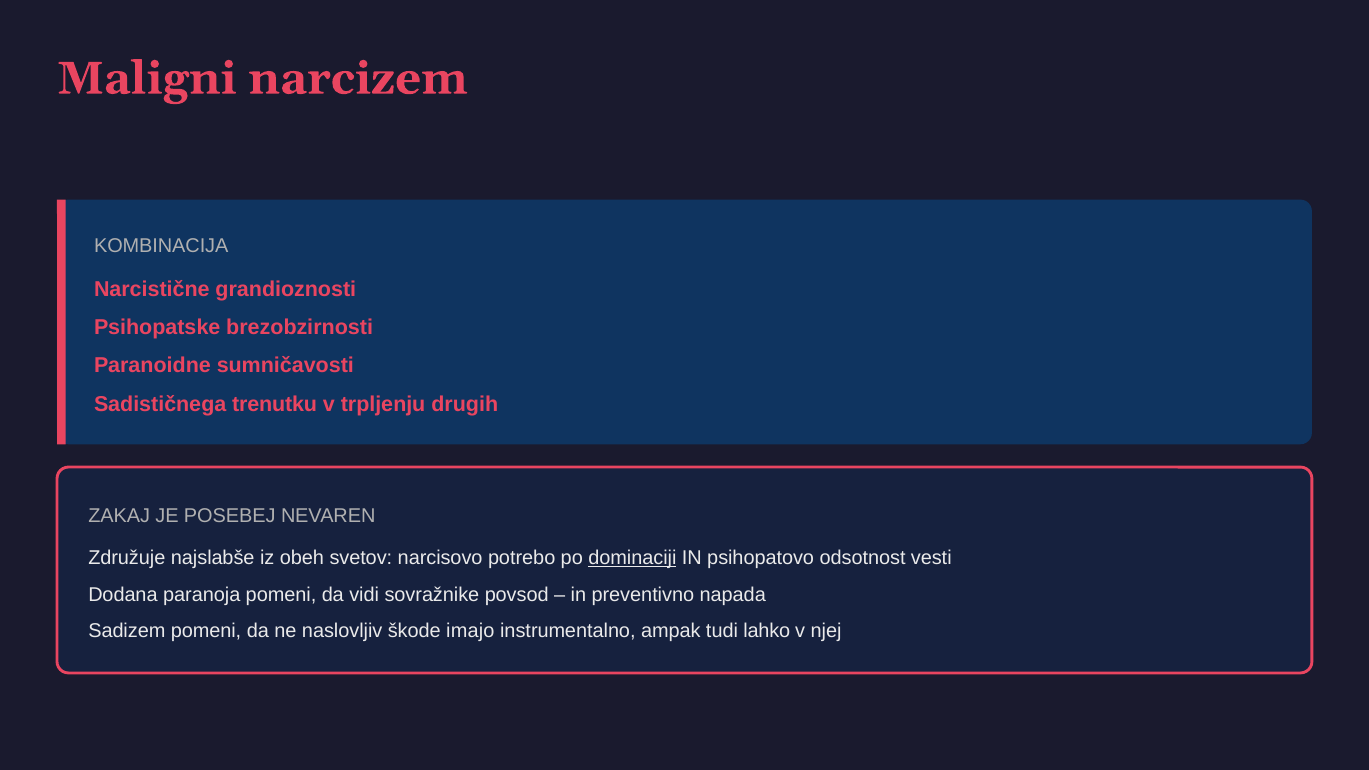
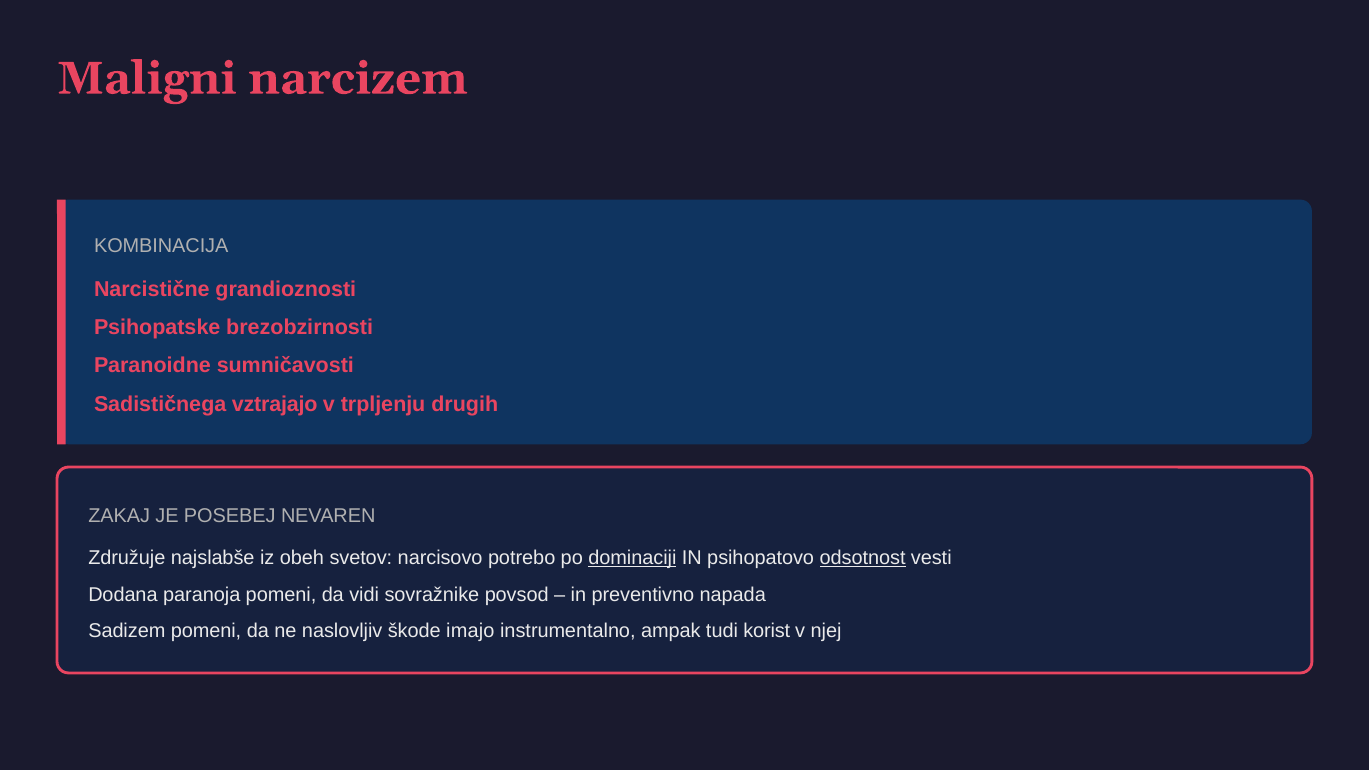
trenutku: trenutku -> vztrajajo
odsotnost underline: none -> present
lahko: lahko -> korist
